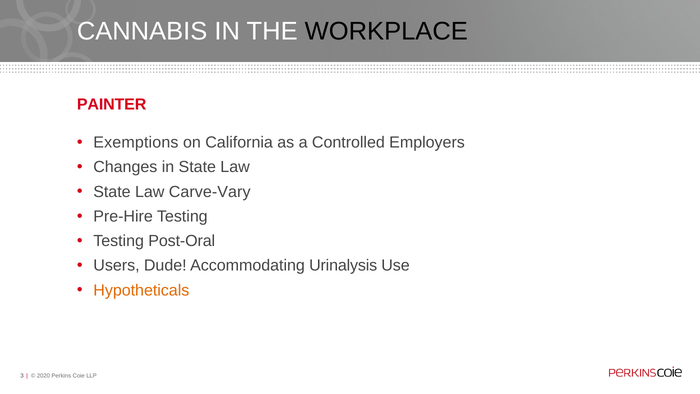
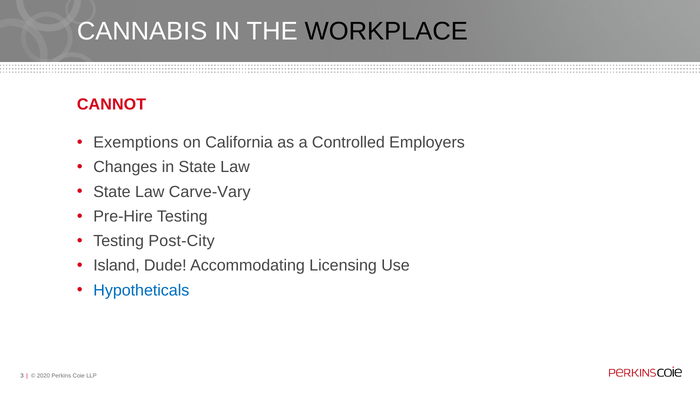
PAINTER: PAINTER -> CANNOT
Post-Oral: Post-Oral -> Post-City
Users: Users -> Island
Urinalysis: Urinalysis -> Licensing
Hypotheticals colour: orange -> blue
